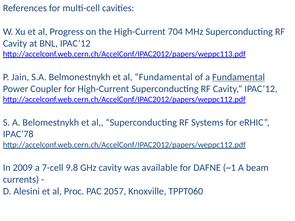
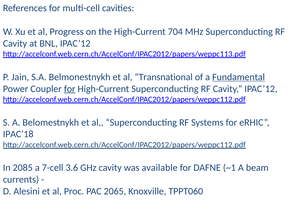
al Fundamental: Fundamental -> Transnational
for at (70, 89) underline: none -> present
IPAC’78: IPAC’78 -> IPAC’18
2009: 2009 -> 2085
9.8: 9.8 -> 3.6
2057: 2057 -> 2065
